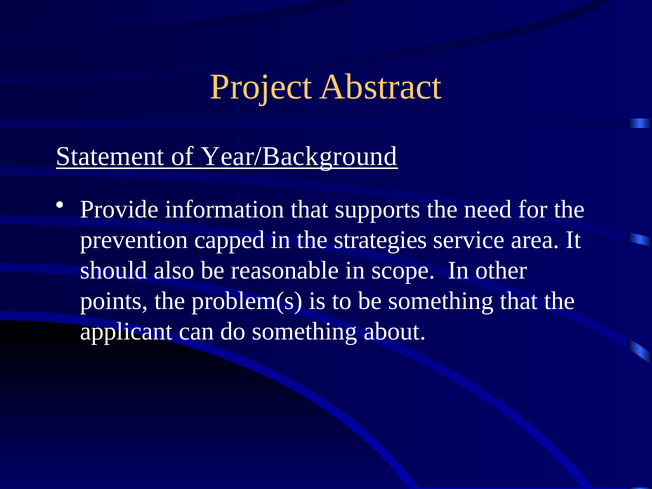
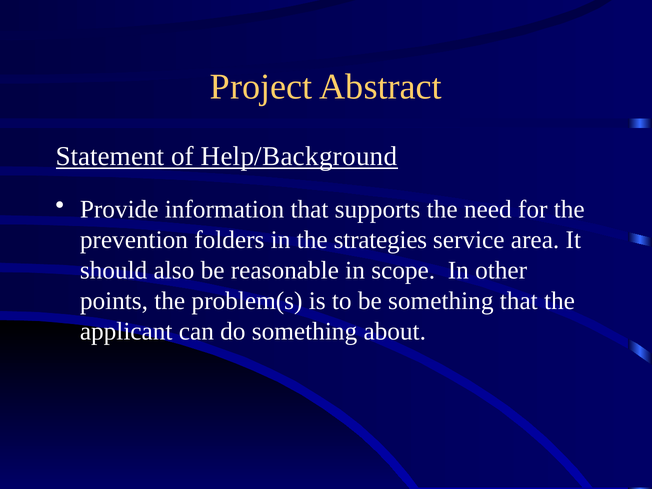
Year/Background: Year/Background -> Help/Background
capped: capped -> folders
